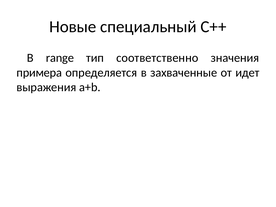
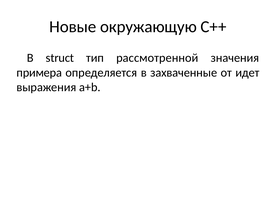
специальный: специальный -> окружающую
range: range -> struct
соответственно: соответственно -> рассмотренной
